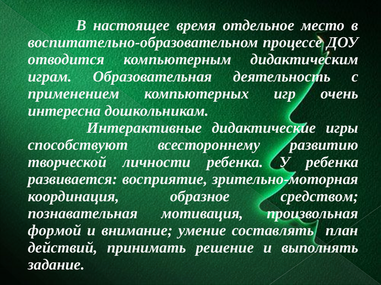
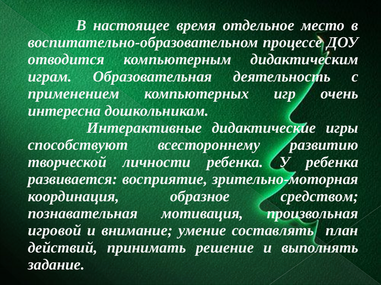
формой: формой -> игровой
